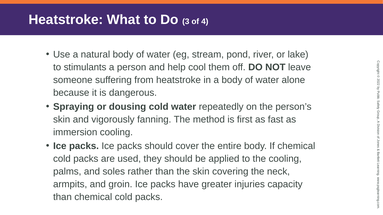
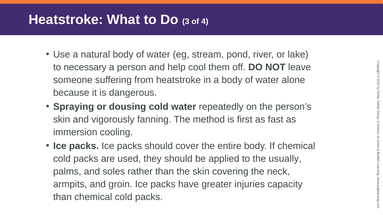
stimulants: stimulants -> necessary
the cooling: cooling -> usually
